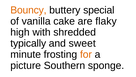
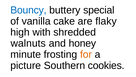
Bouncy colour: orange -> blue
typically: typically -> walnuts
sweet: sweet -> honey
sponge: sponge -> cookies
